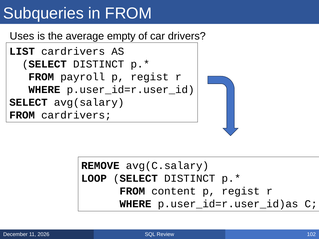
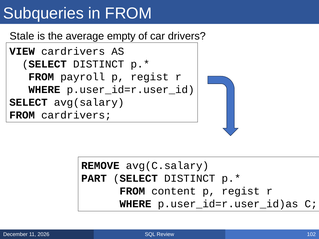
Uses: Uses -> Stale
LIST: LIST -> VIEW
LOOP: LOOP -> PART
